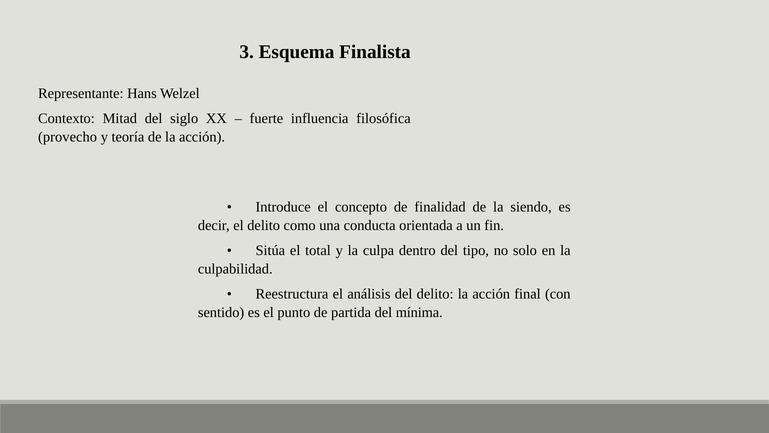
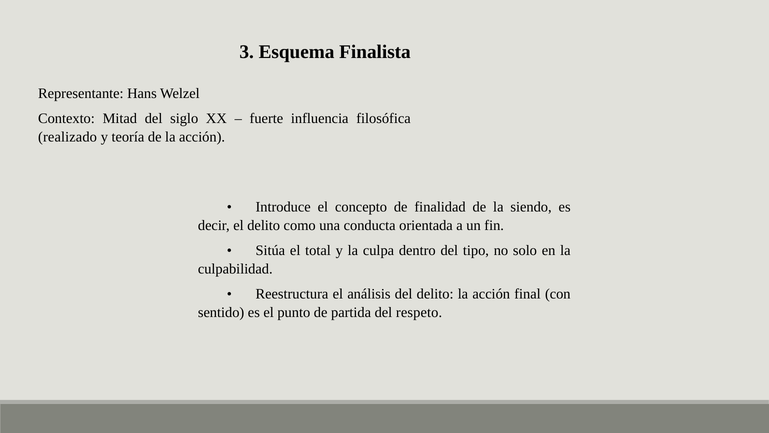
provecho: provecho -> realizado
mínima: mínima -> respeto
